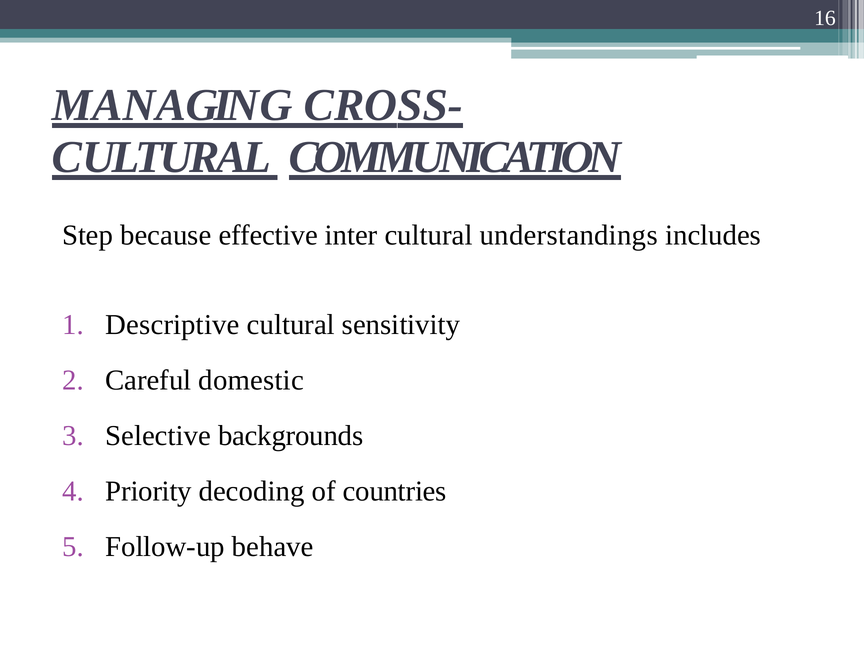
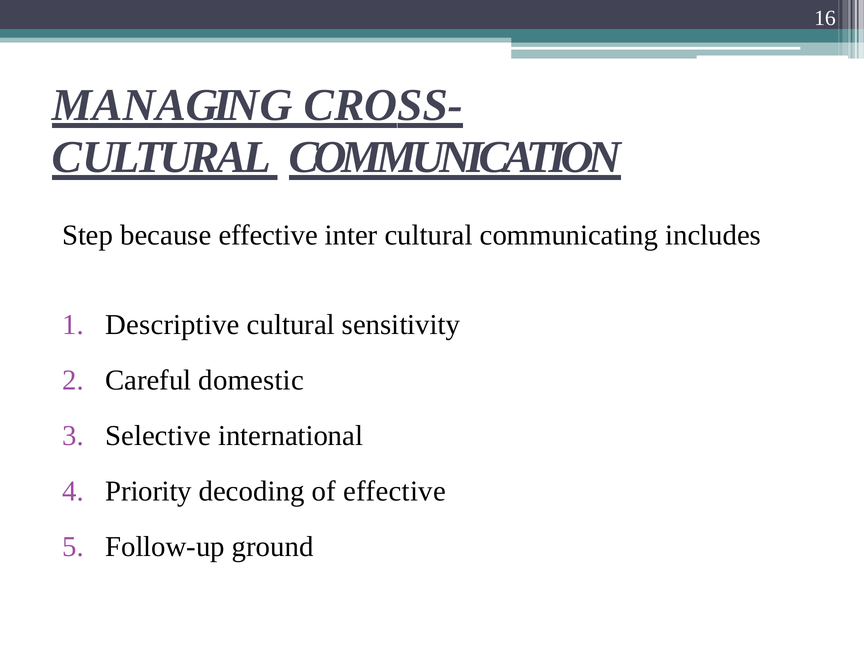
understandings: understandings -> communicating
backgrounds: backgrounds -> international
of countries: countries -> effective
behave: behave -> ground
